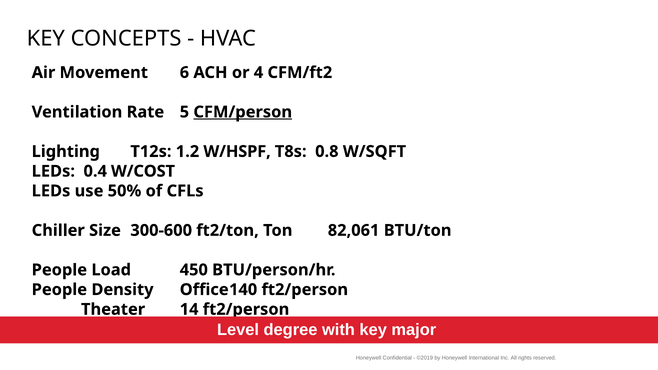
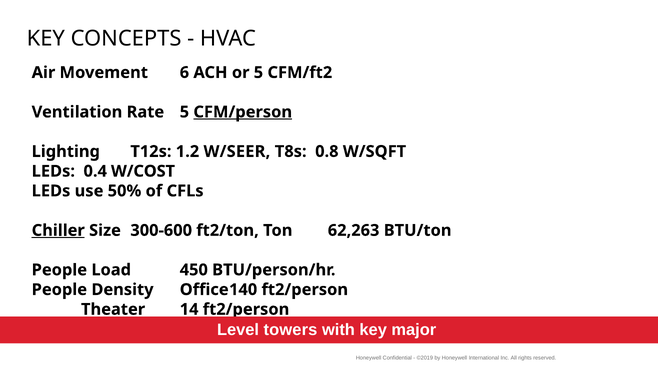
or 4: 4 -> 5
W/HSPF: W/HSPF -> W/SEER
Chiller underline: none -> present
82,061: 82,061 -> 62,263
degree: degree -> towers
